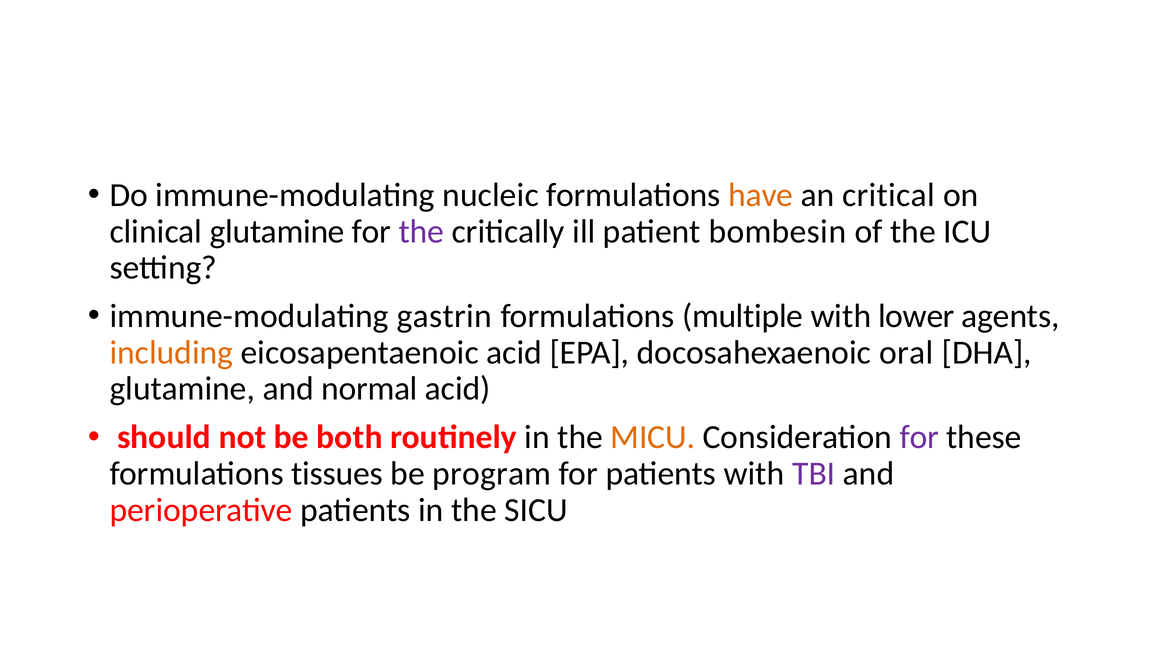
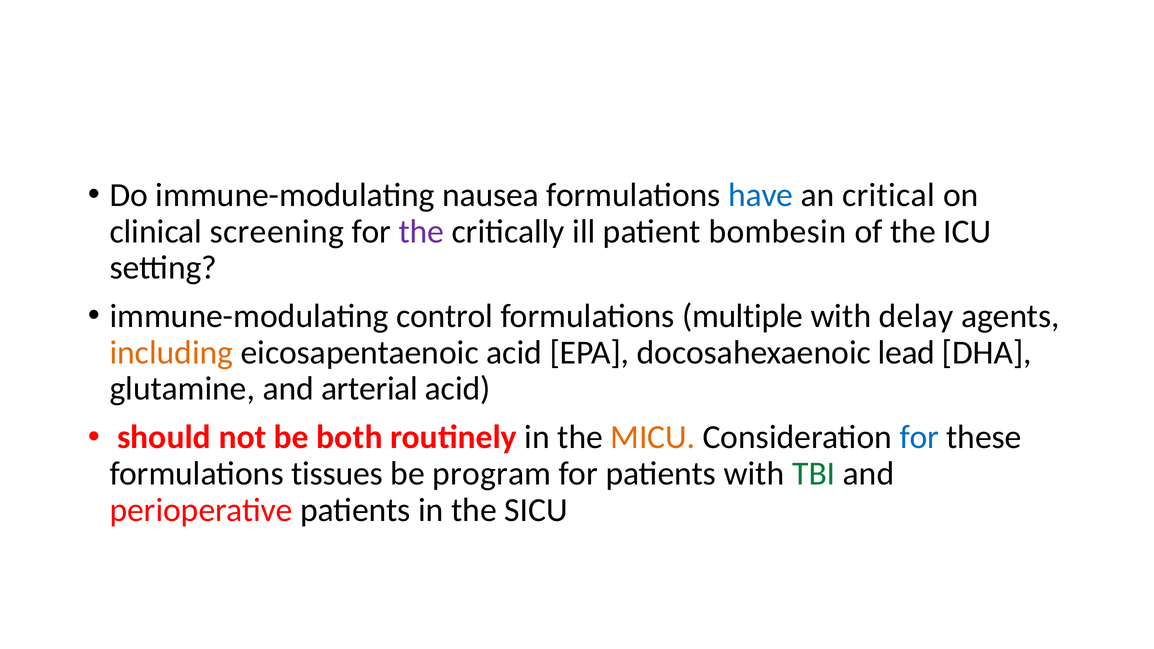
nucleic: nucleic -> nausea
have colour: orange -> blue
clinical glutamine: glutamine -> screening
gastrin: gastrin -> control
lower: lower -> delay
oral: oral -> lead
normal: normal -> arterial
for at (919, 437) colour: purple -> blue
TBI colour: purple -> green
